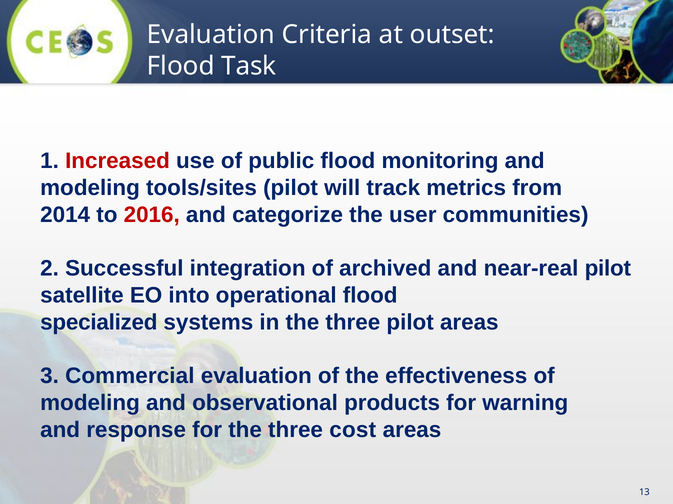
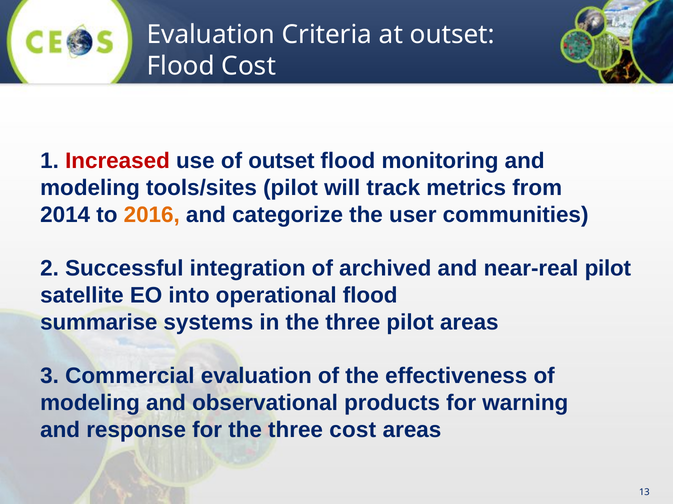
Flood Task: Task -> Cost
of public: public -> outset
2016 colour: red -> orange
specialized: specialized -> summarise
